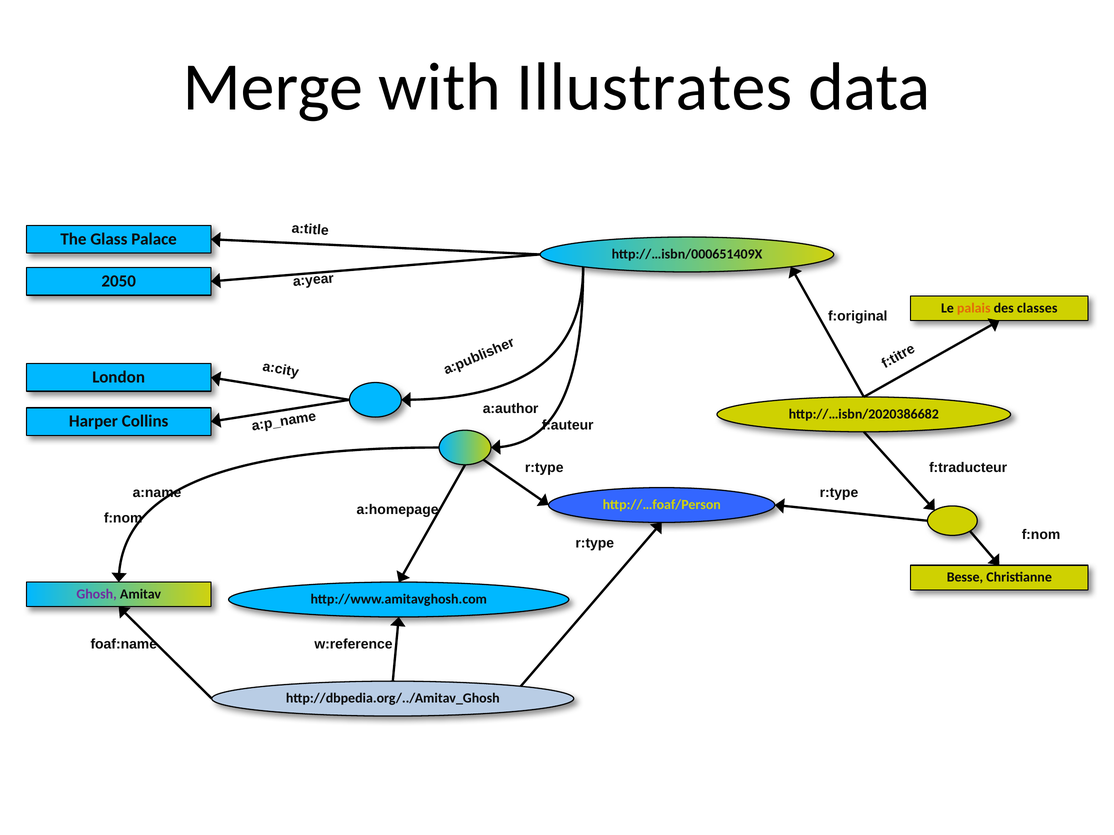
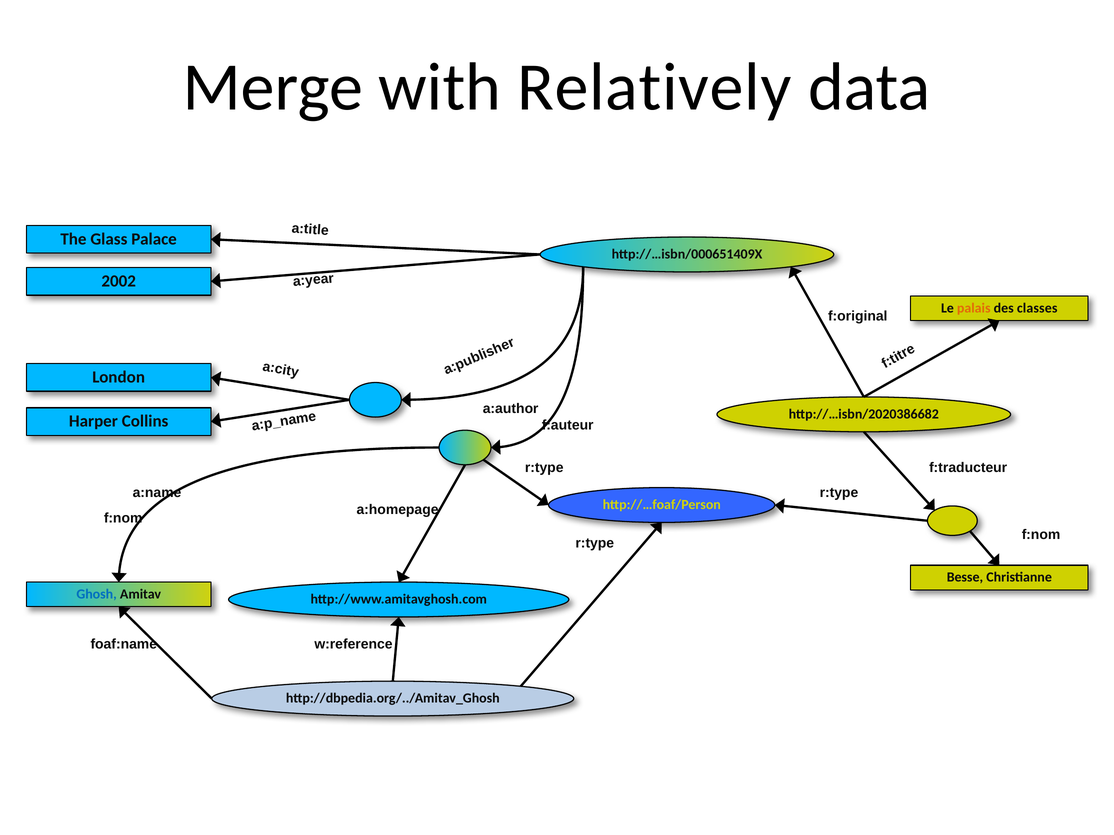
Illustrates: Illustrates -> Relatively
2050: 2050 -> 2002
Ghosh colour: purple -> blue
